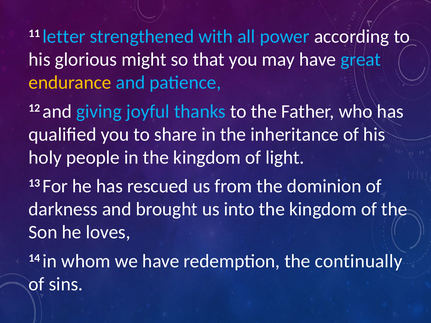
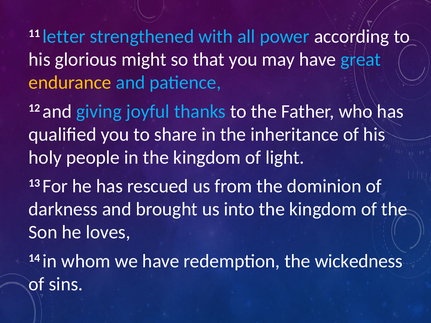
continually: continually -> wickedness
